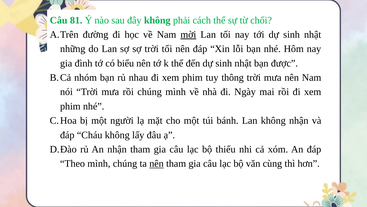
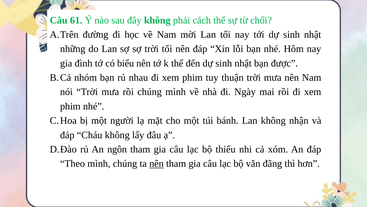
81: 81 -> 61
mời underline: present -> none
thông: thông -> thuận
An nhận: nhận -> ngôn
cùng: cùng -> đãng
